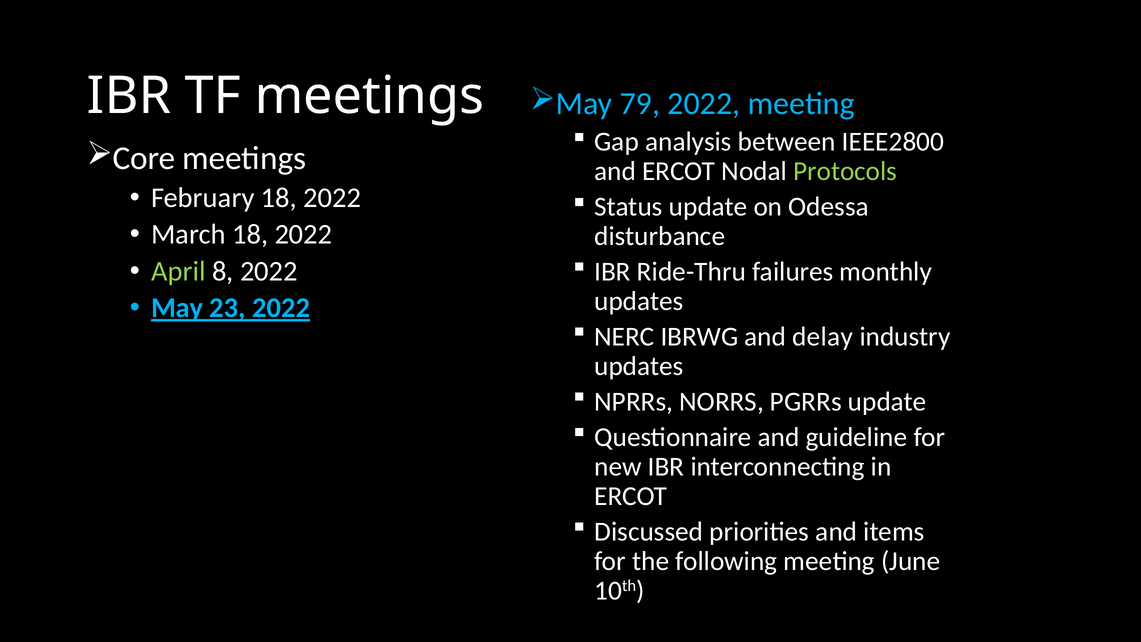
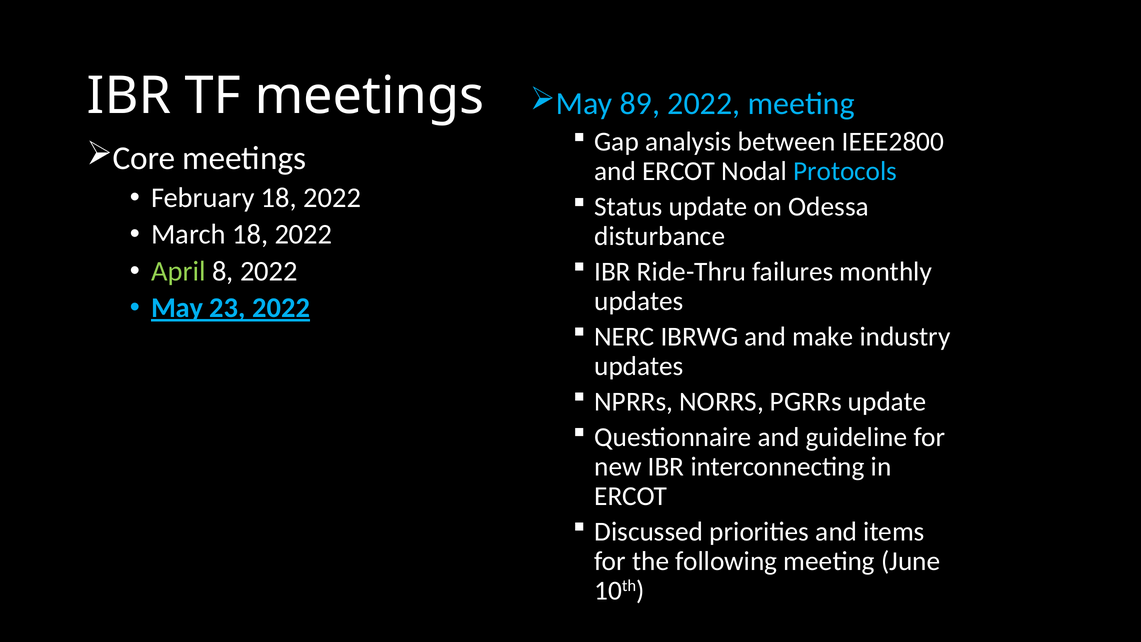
79: 79 -> 89
Protocols colour: light green -> light blue
delay: delay -> make
